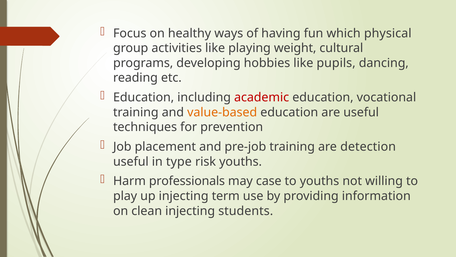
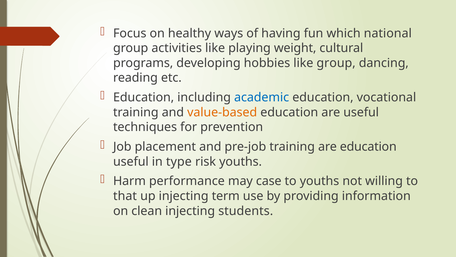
physical: physical -> national
like pupils: pupils -> group
academic colour: red -> blue
are detection: detection -> education
professionals: professionals -> performance
play: play -> that
